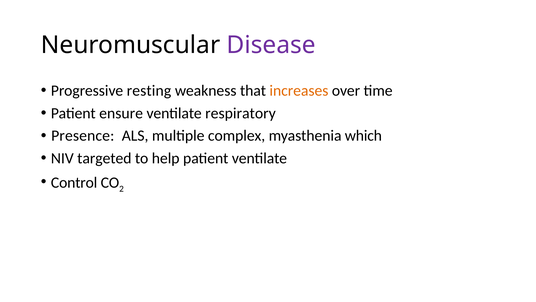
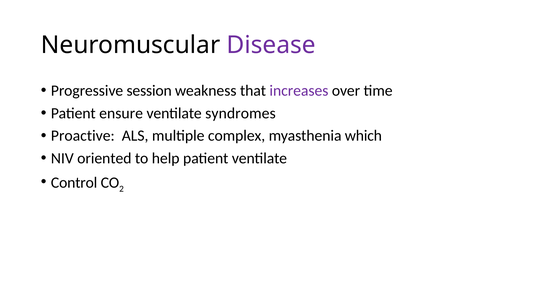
resting: resting -> session
increases colour: orange -> purple
respiratory: respiratory -> syndromes
Presence: Presence -> Proactive
targeted: targeted -> oriented
